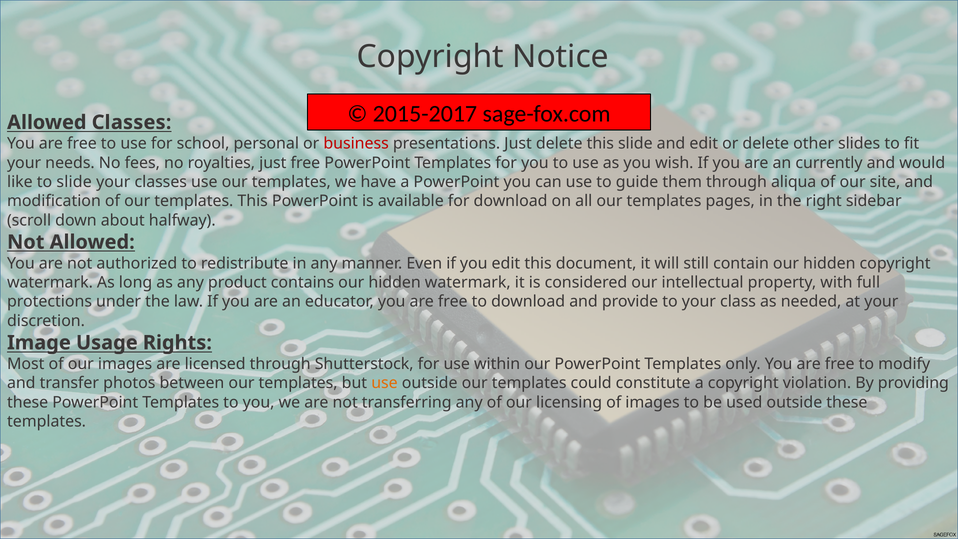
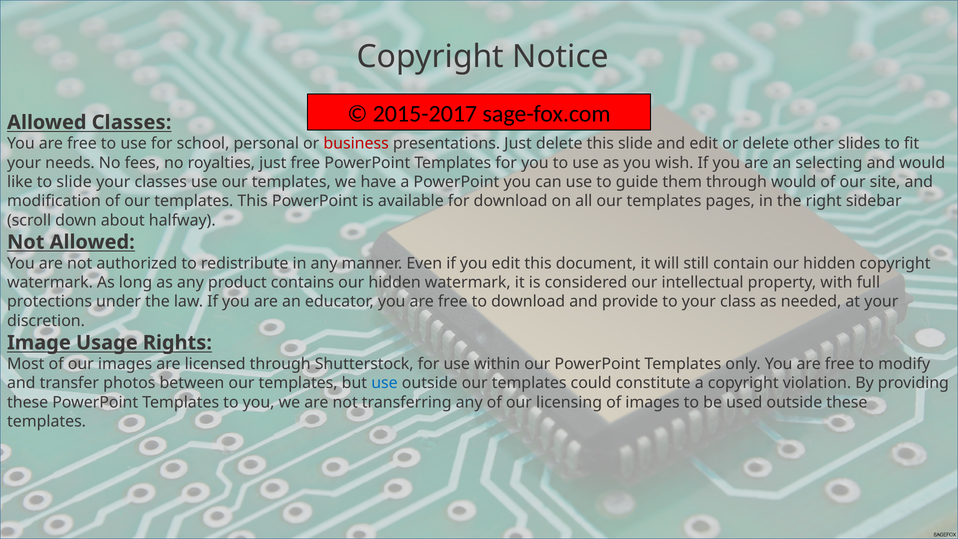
currently: currently -> selecting
through aliqua: aliqua -> would
use at (385, 383) colour: orange -> blue
